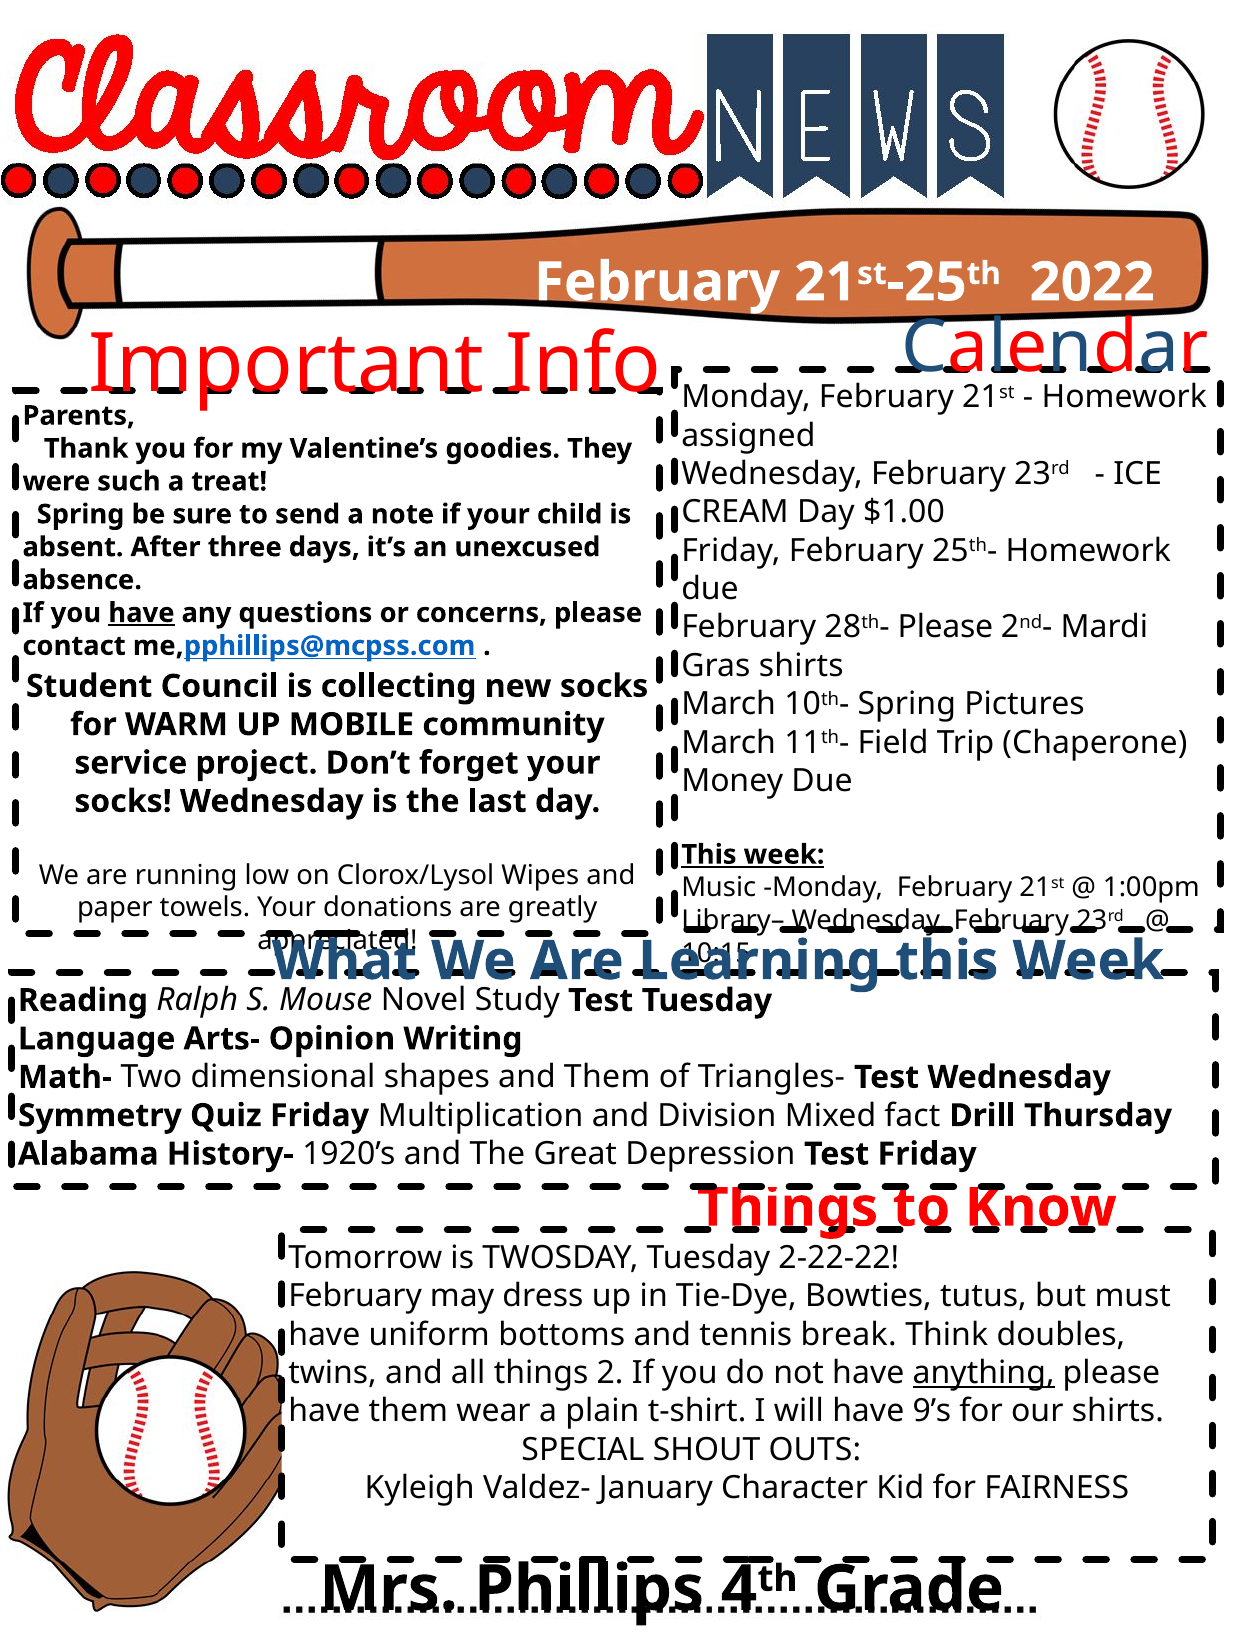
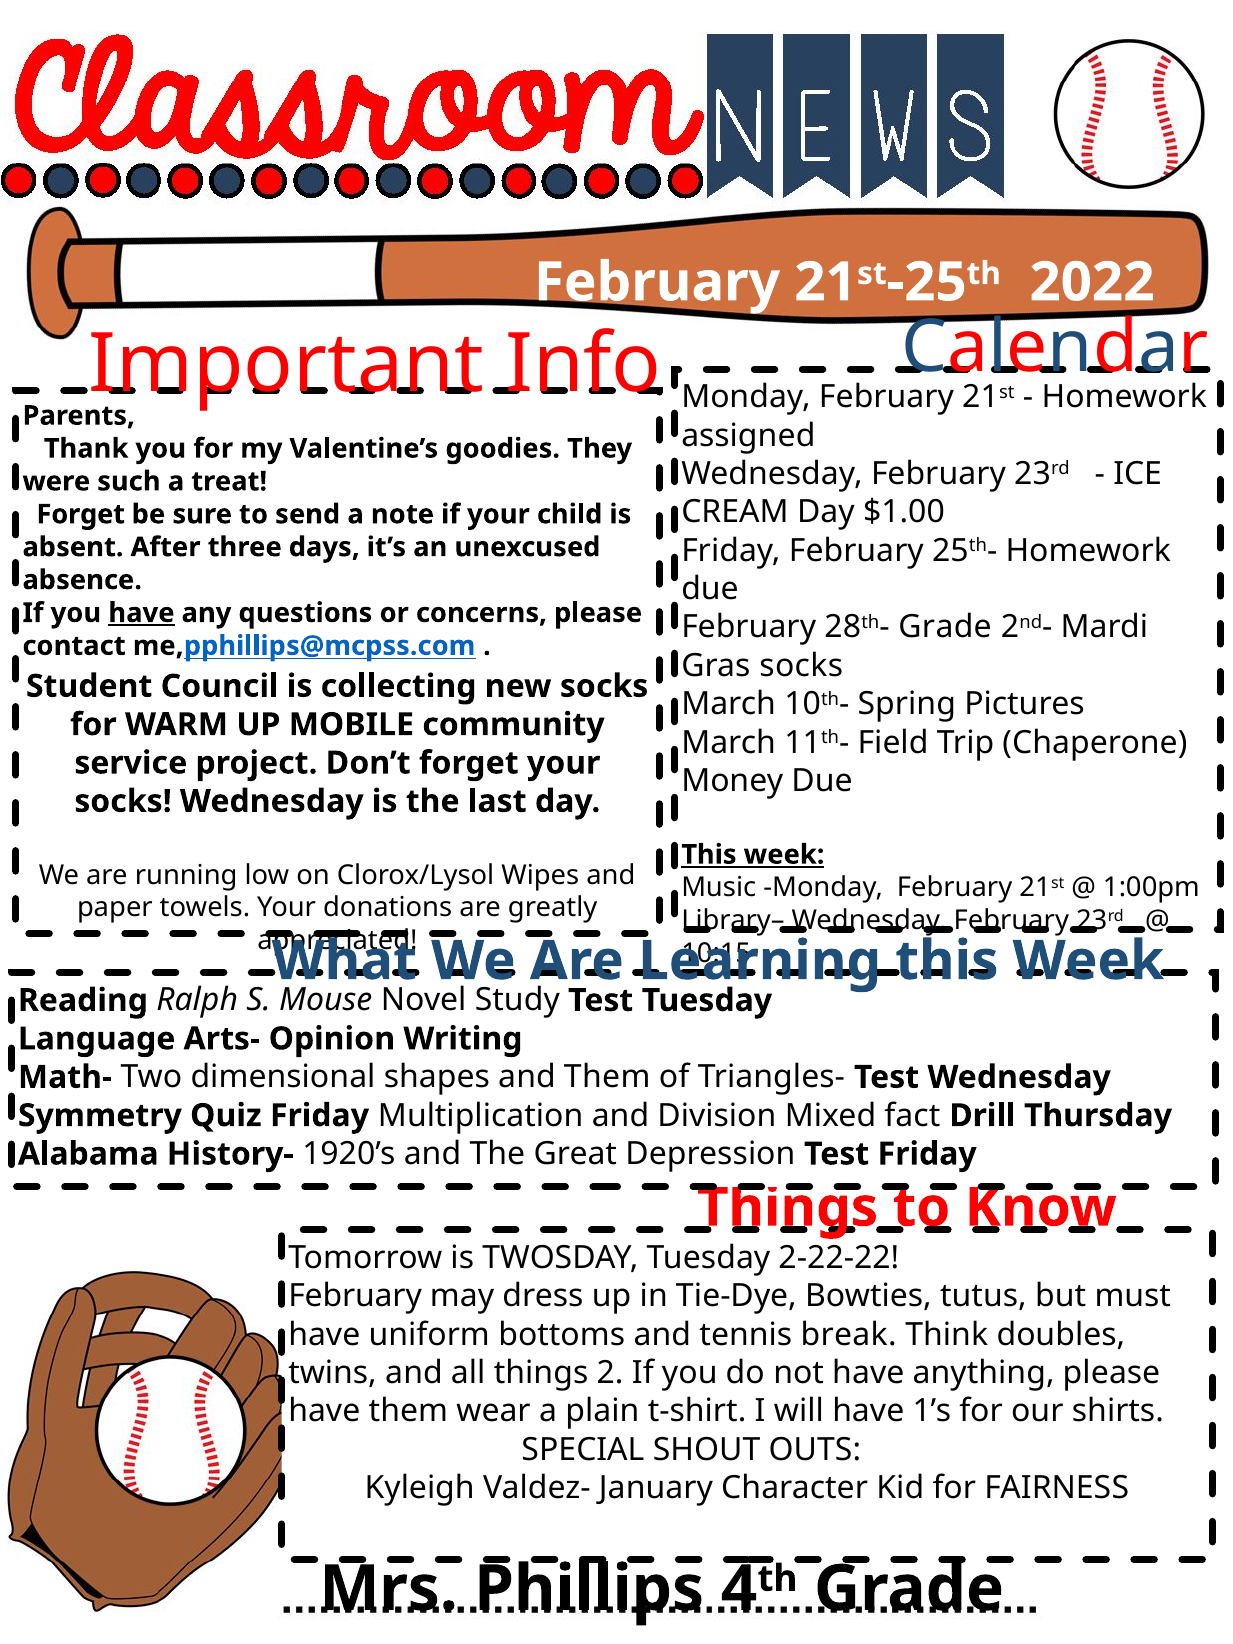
Spring at (81, 514): Spring -> Forget
28th- Please: Please -> Grade
Gras shirts: shirts -> socks
anything underline: present -> none
9’s: 9’s -> 1’s
